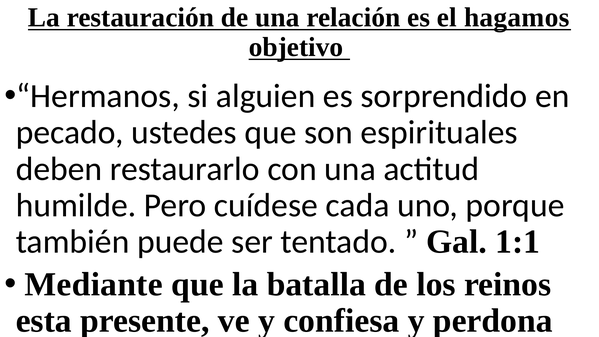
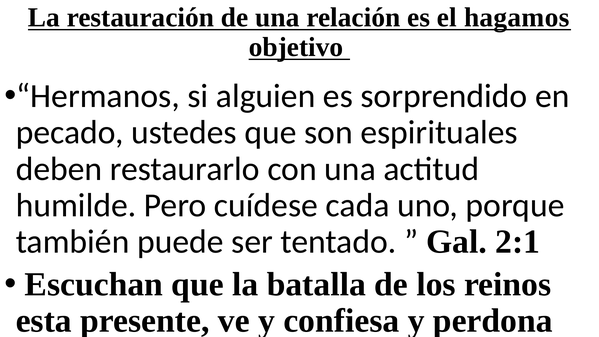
1:1: 1:1 -> 2:1
Mediante: Mediante -> Escuchan
